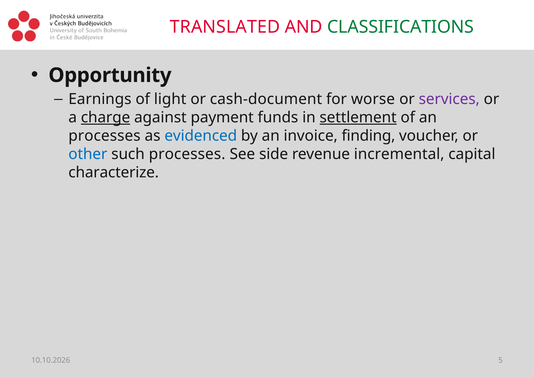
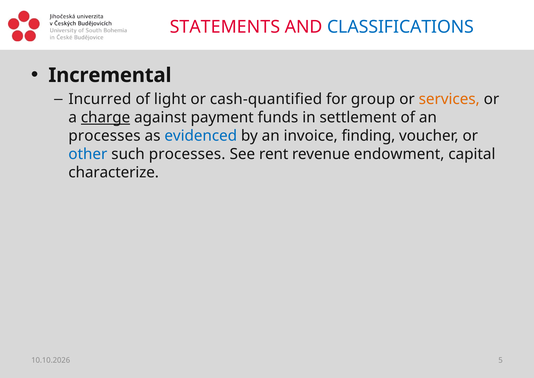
TRANSLATED: TRANSLATED -> STATEMENTS
CLASSIFICATIONS colour: green -> blue
Opportunity: Opportunity -> Incremental
Earnings: Earnings -> Incurred
cash-document: cash-document -> cash-quantified
worse: worse -> group
services colour: purple -> orange
settlement underline: present -> none
side: side -> rent
incremental: incremental -> endowment
